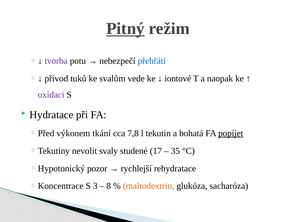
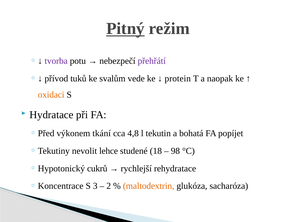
přehřátí colour: blue -> purple
iontové: iontové -> protein
oxidaci colour: purple -> orange
7,8: 7,8 -> 4,8
popíjet underline: present -> none
svaly: svaly -> lehce
17: 17 -> 18
35: 35 -> 98
pozor: pozor -> cukrů
8: 8 -> 2
